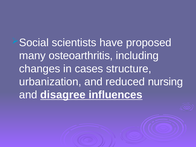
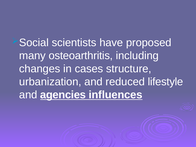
nursing: nursing -> lifestyle
disagree: disagree -> agencies
